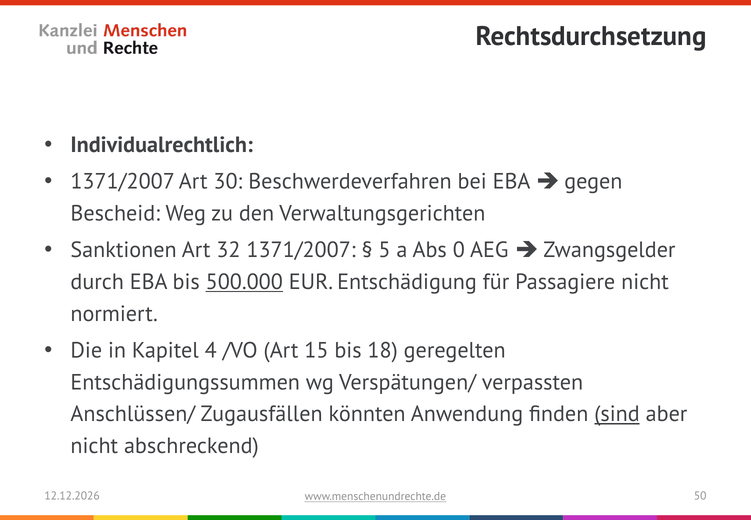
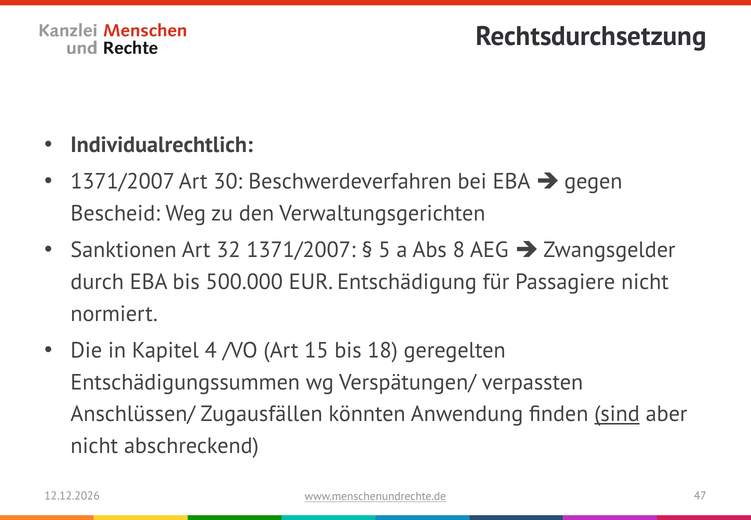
0: 0 -> 8
500.000 underline: present -> none
50: 50 -> 47
